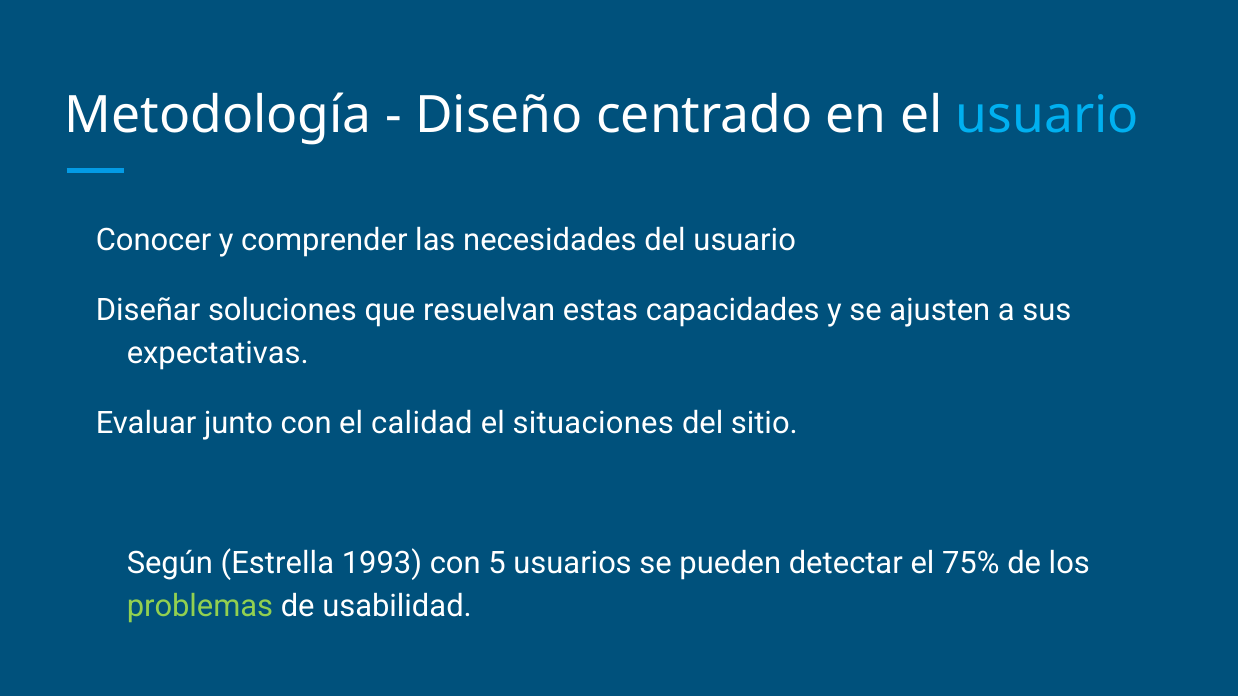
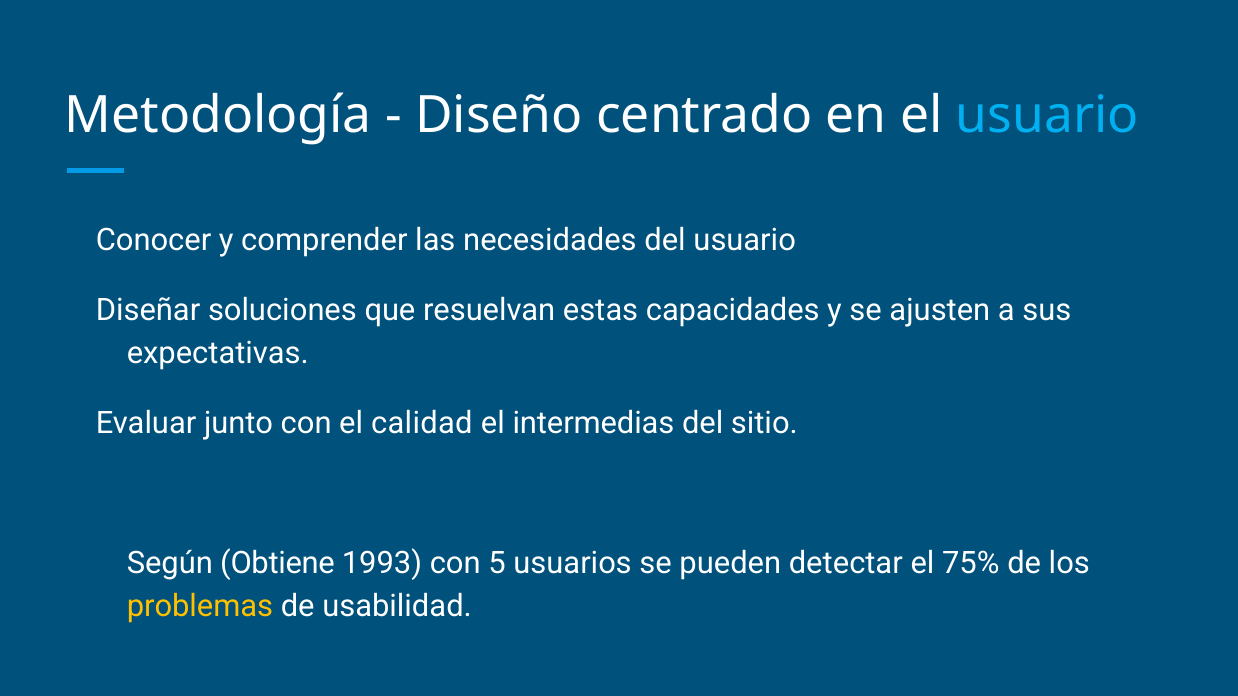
situaciones: situaciones -> intermedias
Estrella: Estrella -> Obtiene
problemas colour: light green -> yellow
